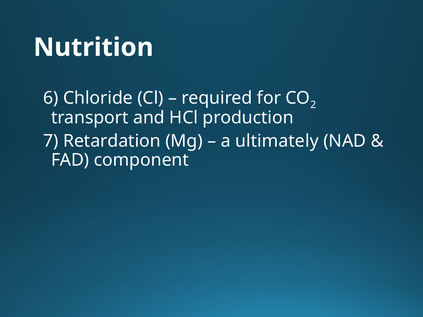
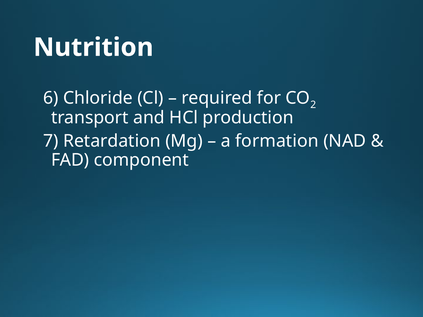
ultimately: ultimately -> formation
